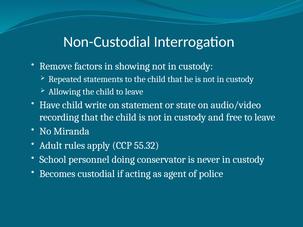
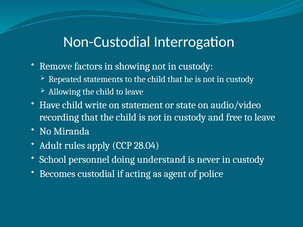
55.32: 55.32 -> 28.04
conservator: conservator -> understand
